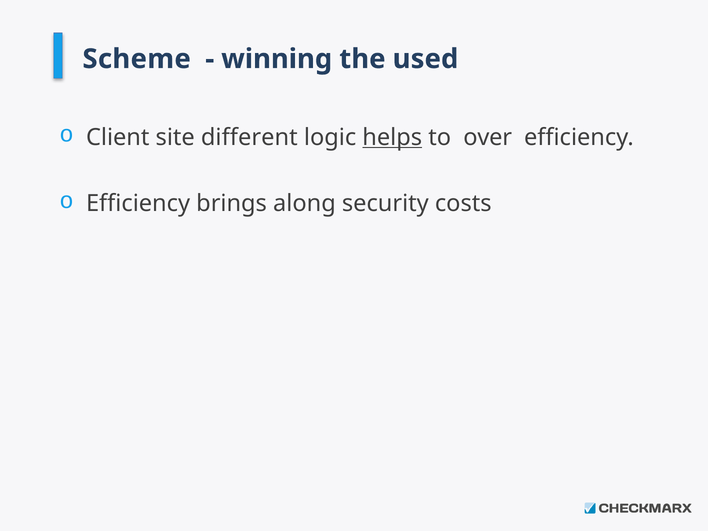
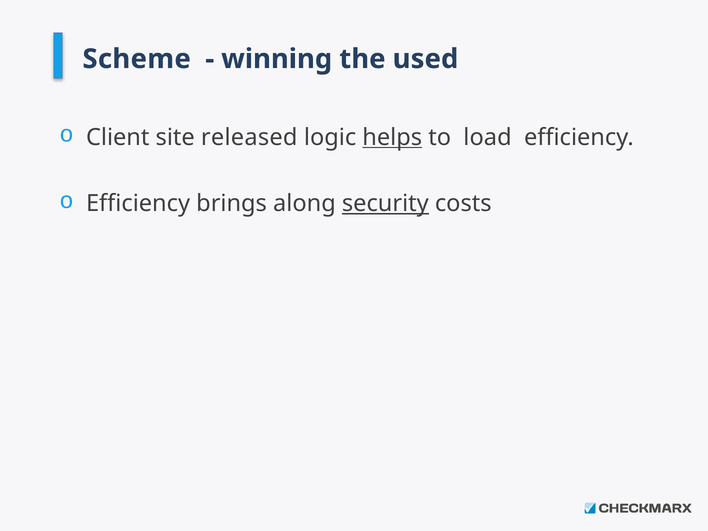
different: different -> released
over: over -> load
security underline: none -> present
